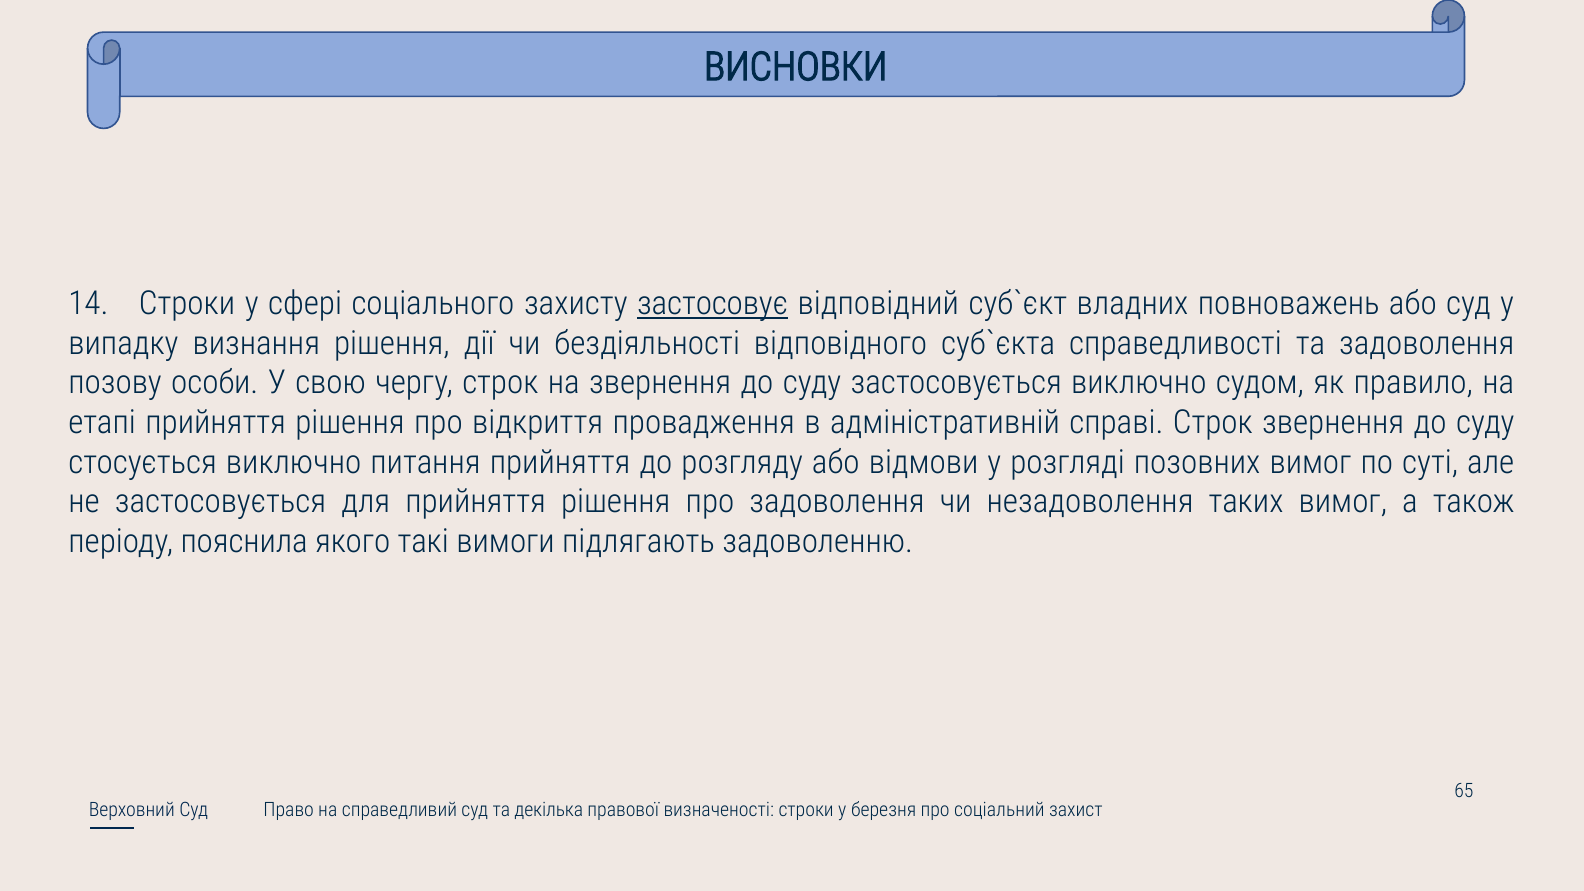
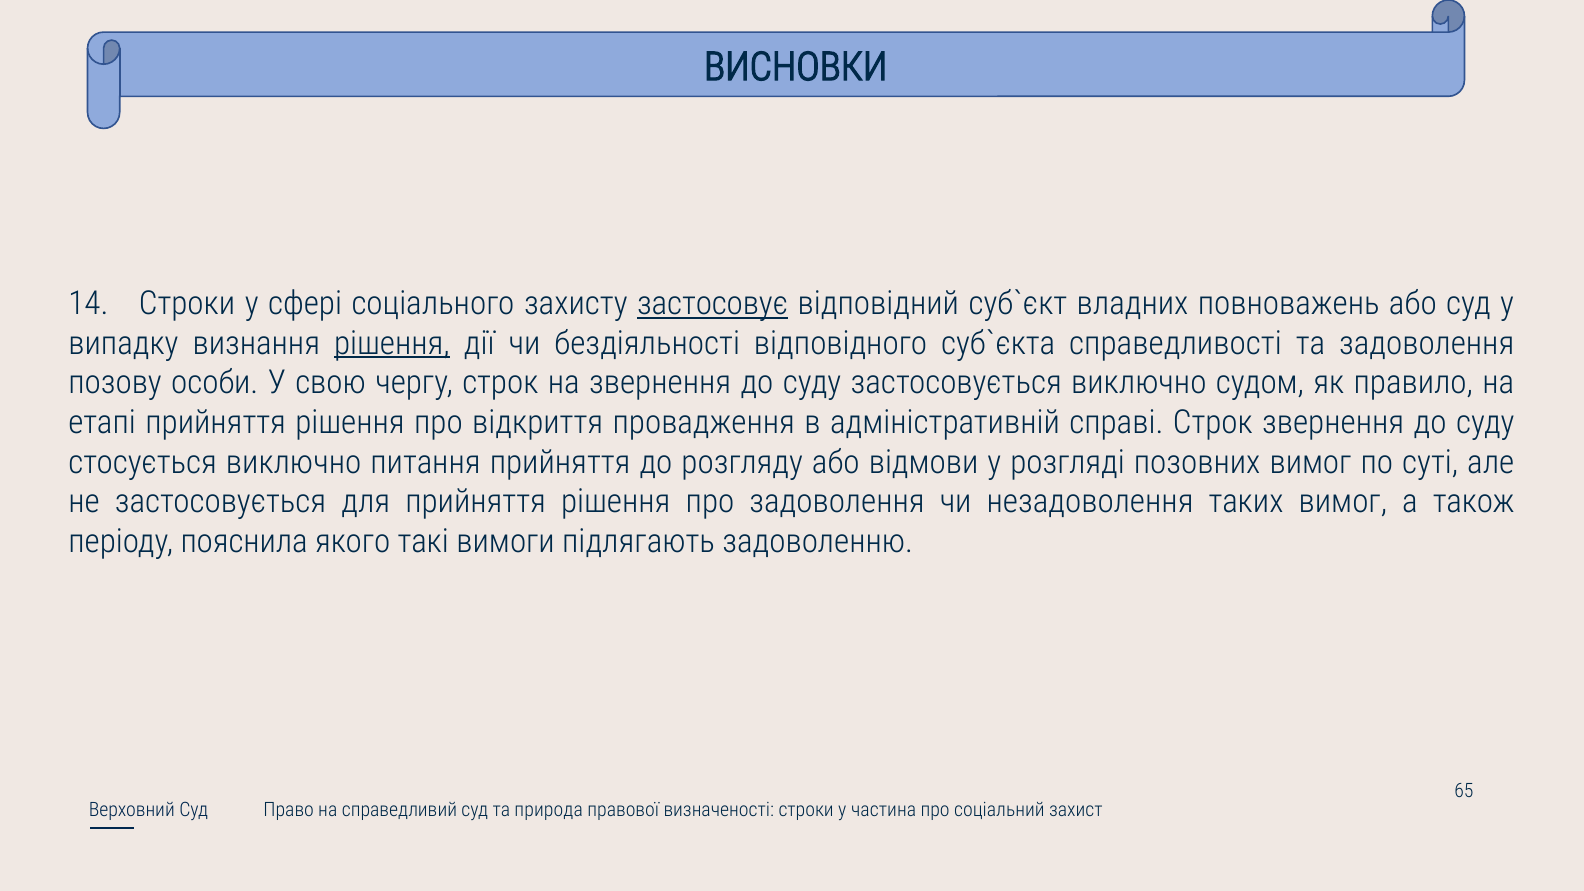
рішення at (392, 343) underline: none -> present
декілька: декілька -> природа
березня: березня -> частина
